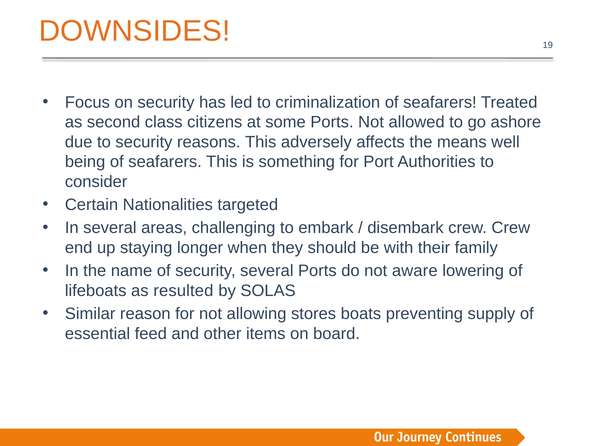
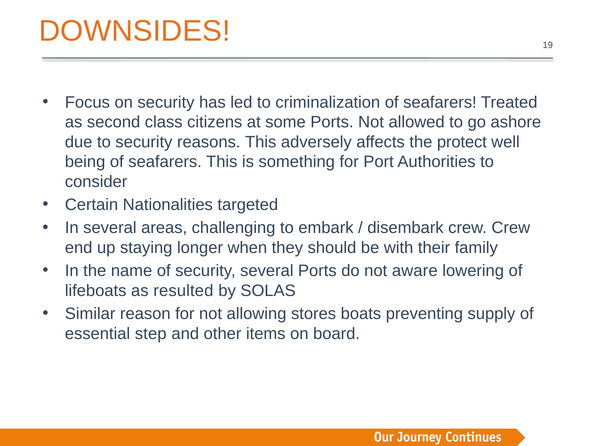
means: means -> protect
feed: feed -> step
